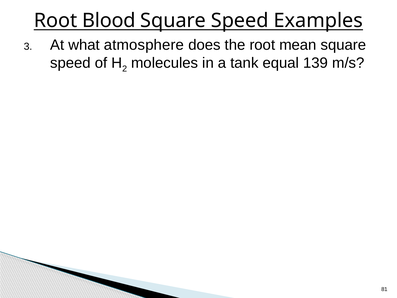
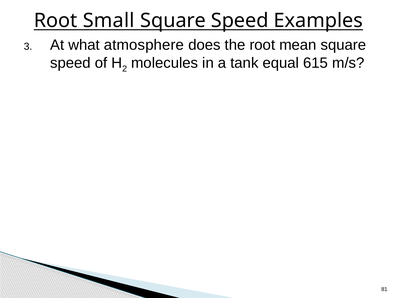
Blood: Blood -> Small
139: 139 -> 615
